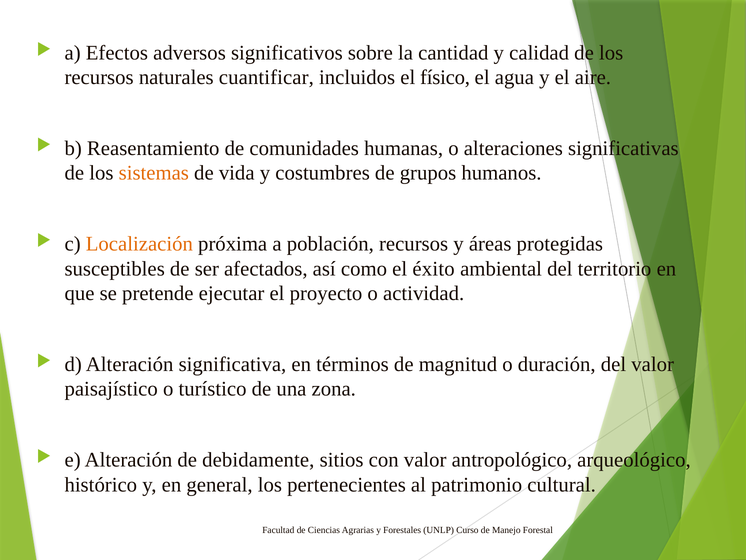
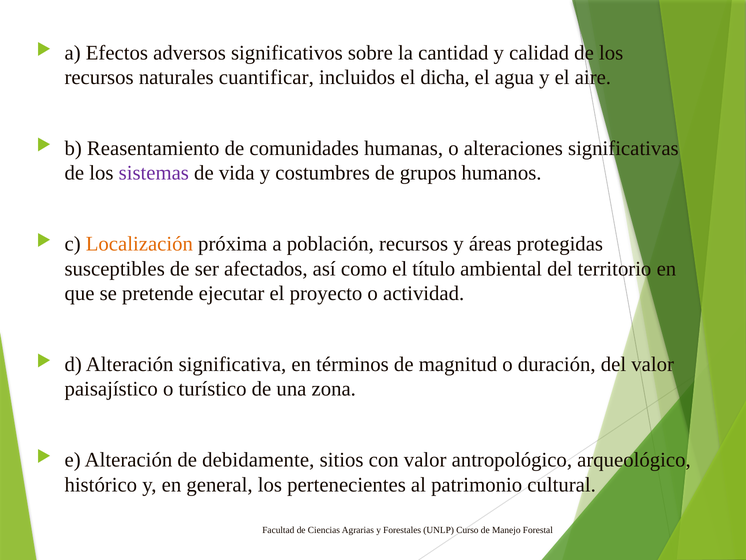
físico: físico -> dicha
sistemas colour: orange -> purple
éxito: éxito -> título
